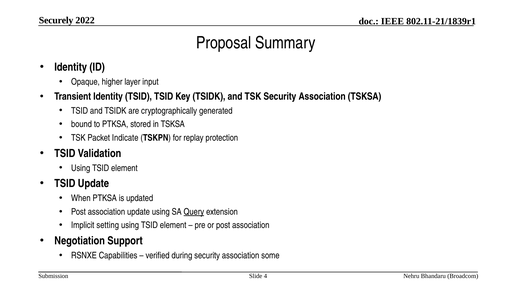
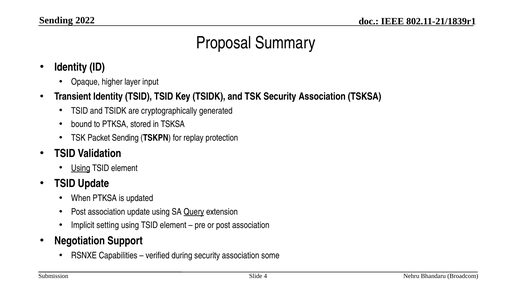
Securely at (56, 20): Securely -> Sending
Packet Indicate: Indicate -> Sending
Using at (81, 168) underline: none -> present
